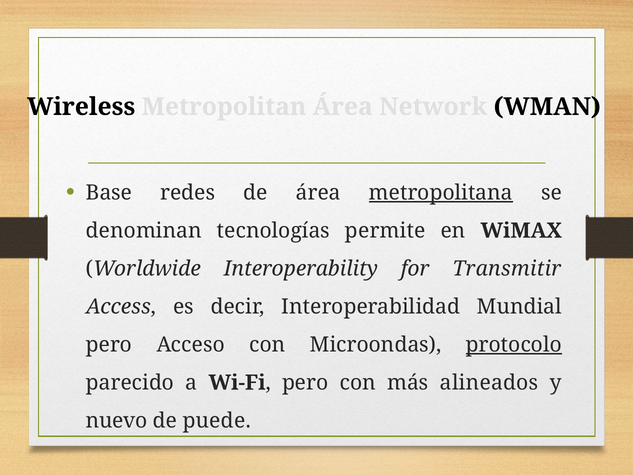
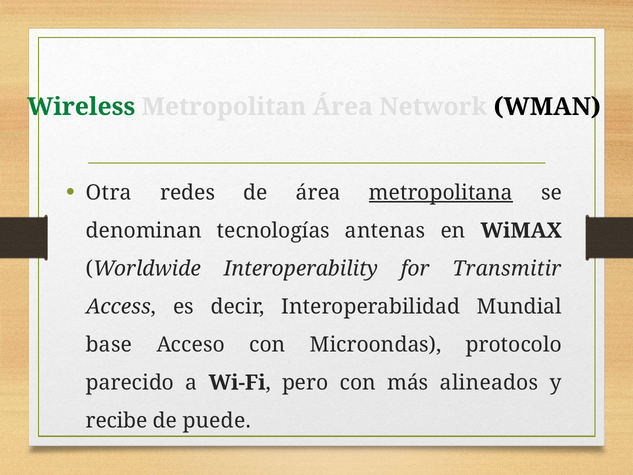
Wireless colour: black -> green
Base: Base -> Otra
permite: permite -> antenas
pero at (109, 344): pero -> base
protocolo underline: present -> none
nuevo: nuevo -> recibe
